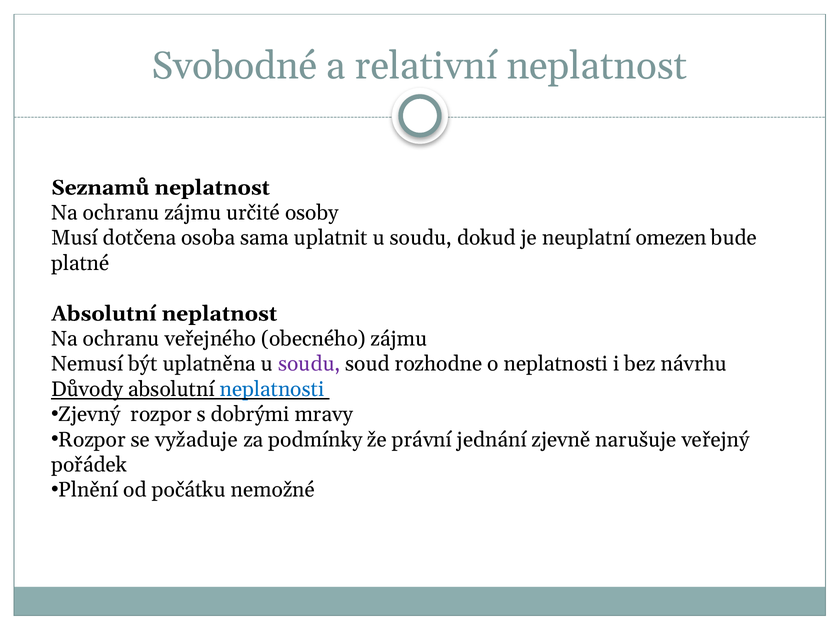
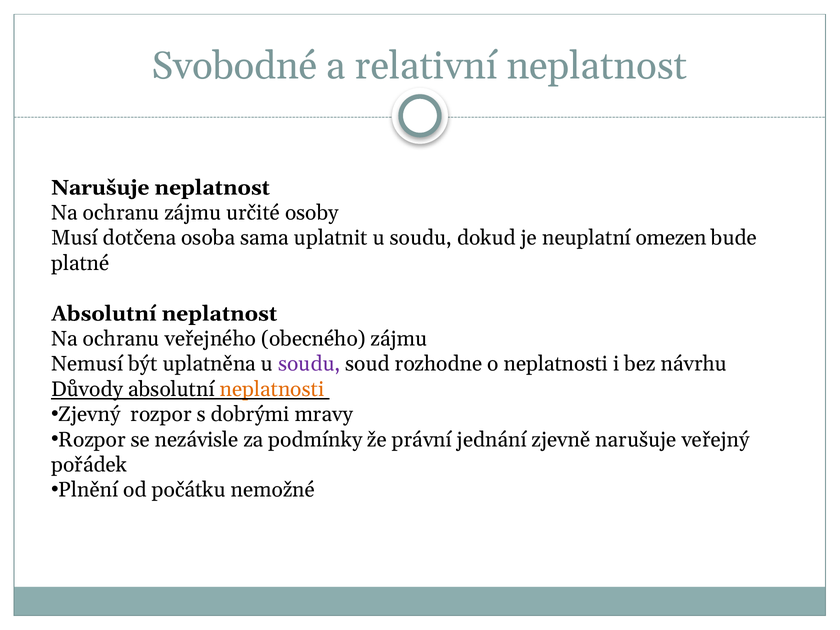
Seznamů at (100, 188): Seznamů -> Narušuje
neplatnosti at (272, 389) colour: blue -> orange
vyžaduje: vyžaduje -> nezávisle
